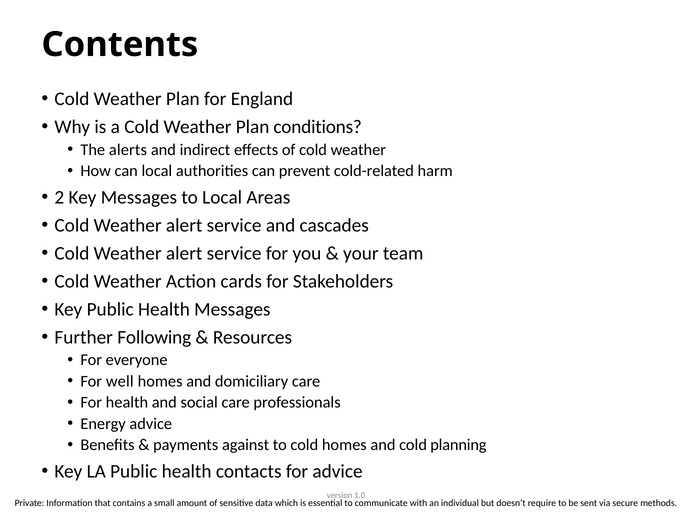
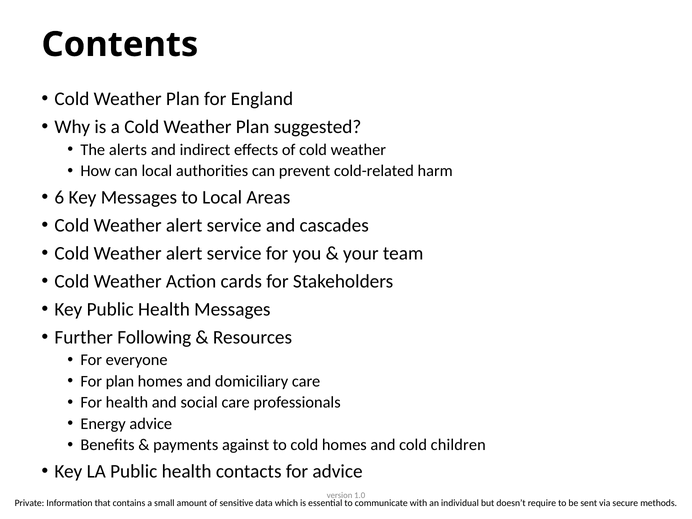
conditions: conditions -> suggested
2: 2 -> 6
For well: well -> plan
planning: planning -> children
